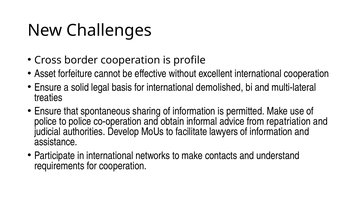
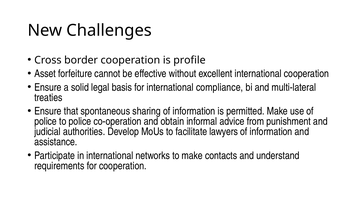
demolished: demolished -> compliance
repatriation: repatriation -> punishment
